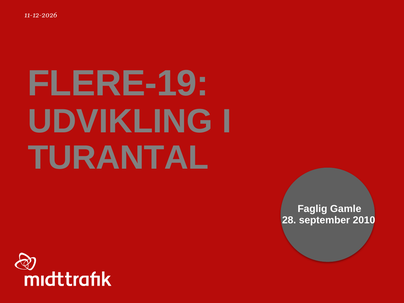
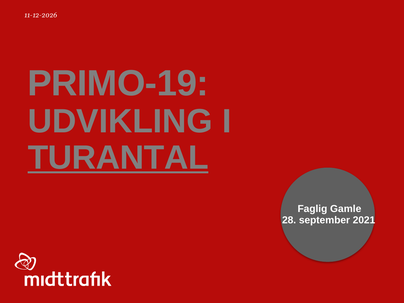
FLERE-19: FLERE-19 -> PRIMO-19
TURANTAL underline: none -> present
2010: 2010 -> 2021
